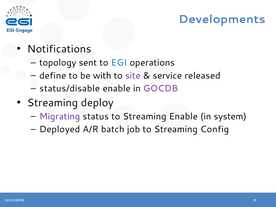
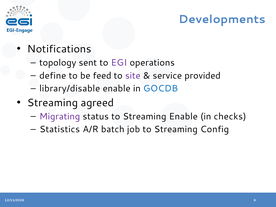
EGI colour: blue -> purple
with: with -> feed
released: released -> provided
status/disable: status/disable -> library/disable
GOCDB colour: purple -> blue
deploy: deploy -> agreed
system: system -> checks
Deployed: Deployed -> Statistics
